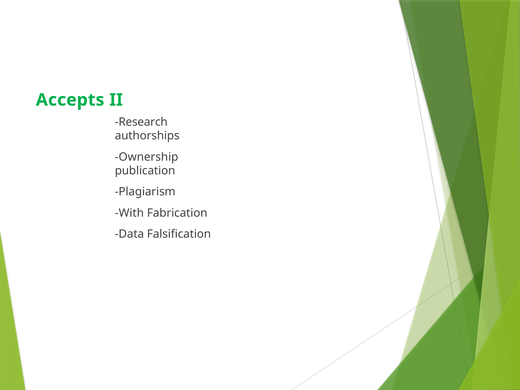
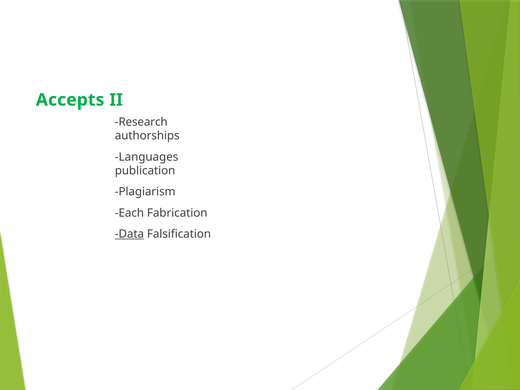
Ownership: Ownership -> Languages
With: With -> Each
Data underline: none -> present
